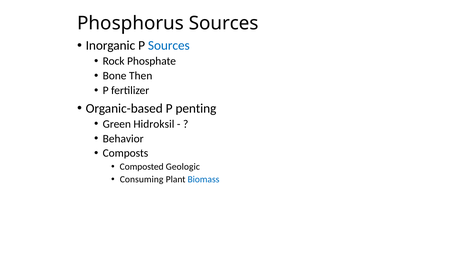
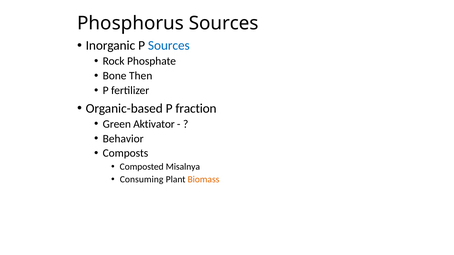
penting: penting -> fraction
Hidroksil: Hidroksil -> Aktivator
Geologic: Geologic -> Misalnya
Biomass colour: blue -> orange
